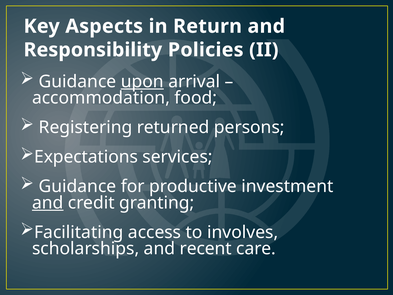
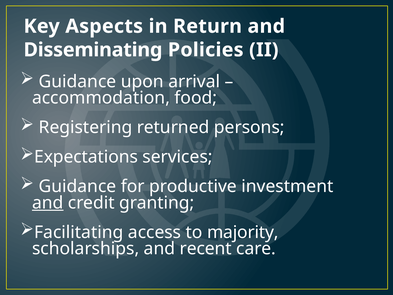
Responsibility: Responsibility -> Disseminating
upon underline: present -> none
involves: involves -> majority
